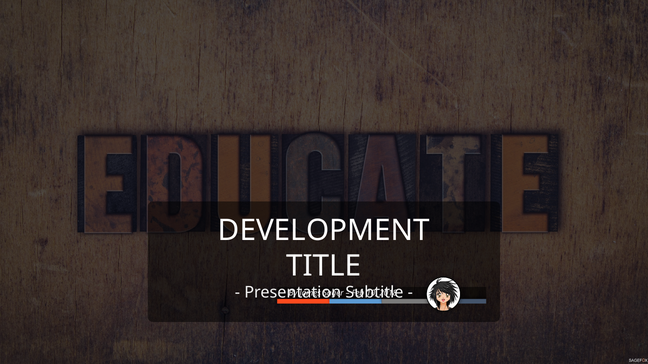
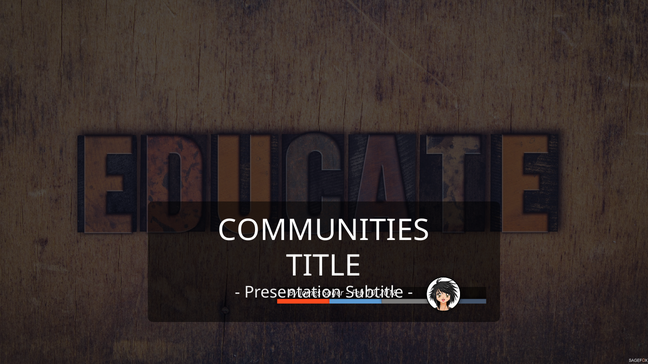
DEVELOPMENT: DEVELOPMENT -> COMMUNITIES
